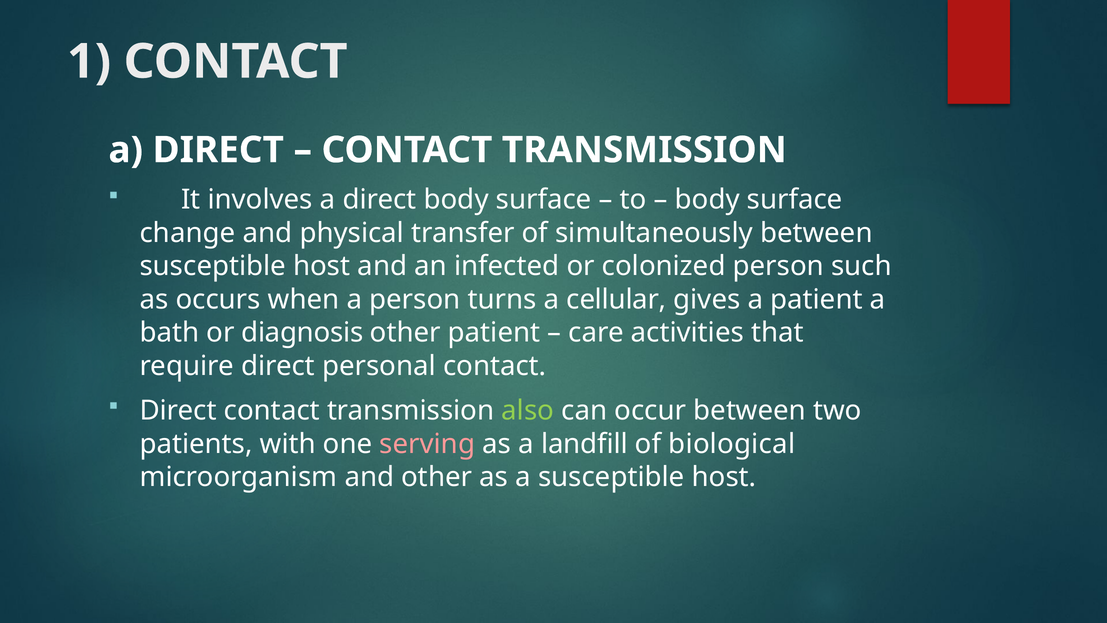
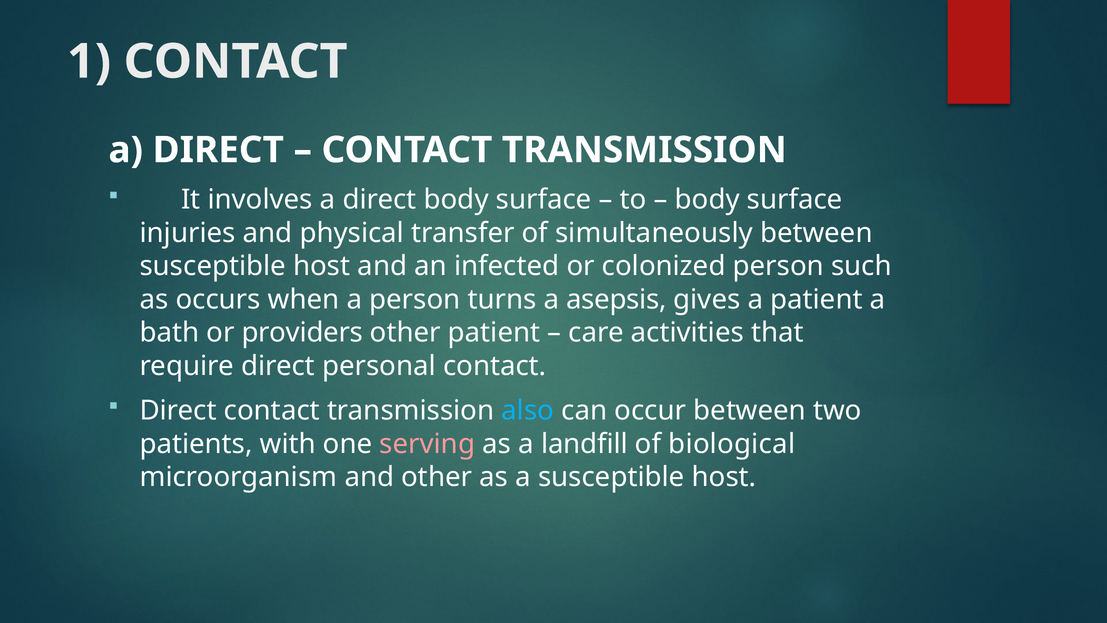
change: change -> injuries
cellular: cellular -> asepsis
diagnosis: diagnosis -> providers
also colour: light green -> light blue
